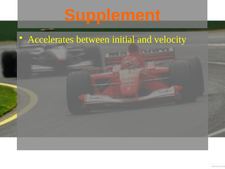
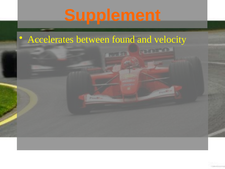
initial: initial -> found
